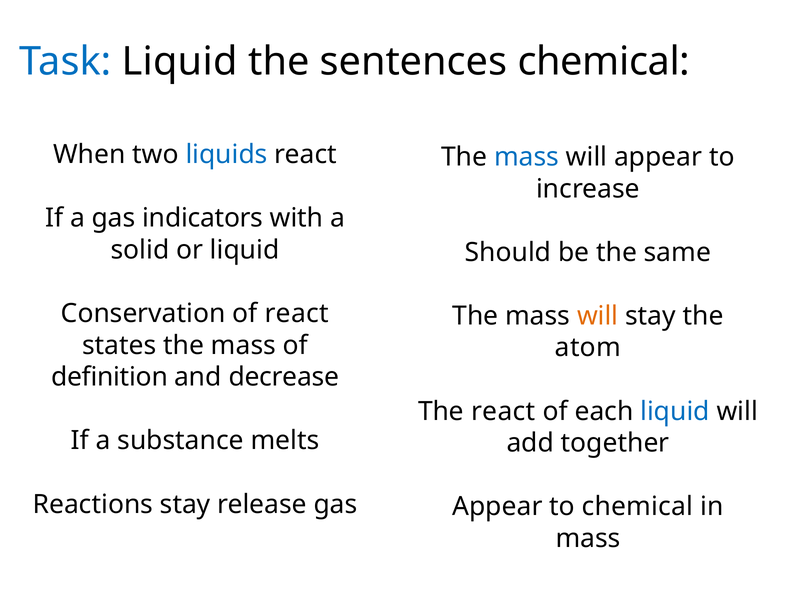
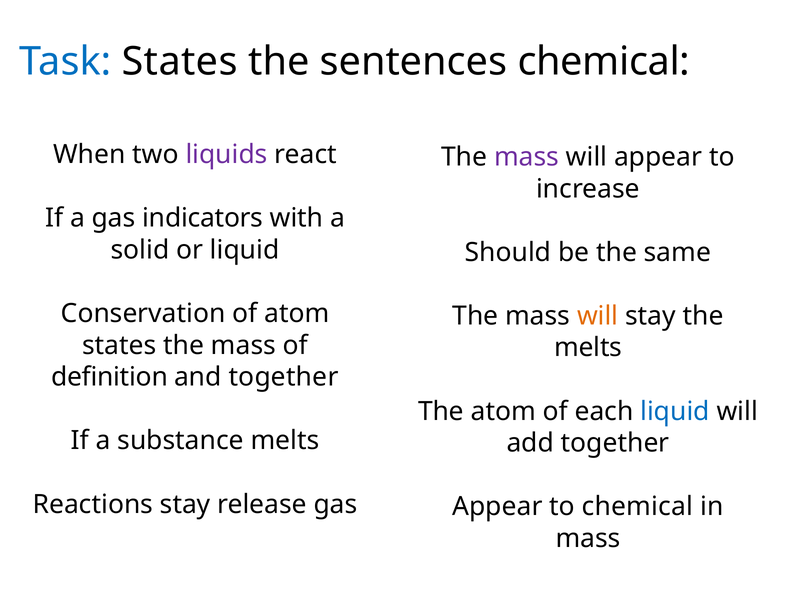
Task Liquid: Liquid -> States
liquids colour: blue -> purple
mass at (527, 157) colour: blue -> purple
of react: react -> atom
atom at (588, 347): atom -> melts
and decrease: decrease -> together
The react: react -> atom
